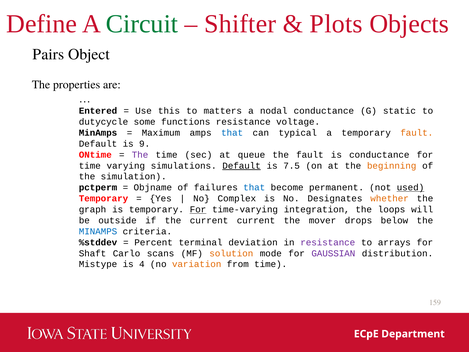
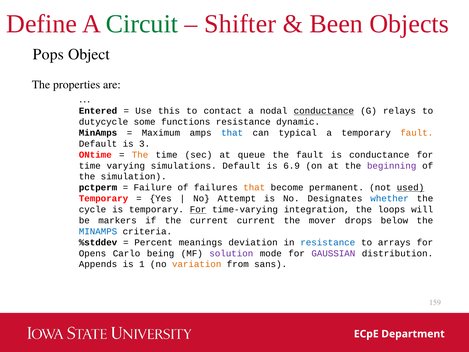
Plots: Plots -> Been
Pairs: Pairs -> Pops
matters: matters -> contact
conductance at (324, 111) underline: none -> present
static: static -> relays
voltage: voltage -> dynamic
9: 9 -> 3
The at (140, 155) colour: purple -> orange
Default at (242, 166) underline: present -> none
7.5: 7.5 -> 6.9
beginning colour: orange -> purple
Objname: Objname -> Failure
that at (254, 187) colour: blue -> orange
Complex: Complex -> Attempt
whether colour: orange -> blue
graph: graph -> cycle
outside: outside -> markers
terminal: terminal -> meanings
resistance at (328, 242) colour: purple -> blue
Shaft: Shaft -> Opens
scans: scans -> being
solution colour: orange -> purple
Mistype: Mistype -> Appends
4: 4 -> 1
from time: time -> sans
